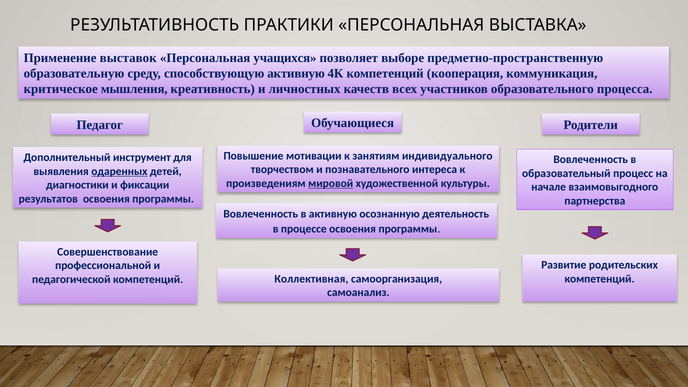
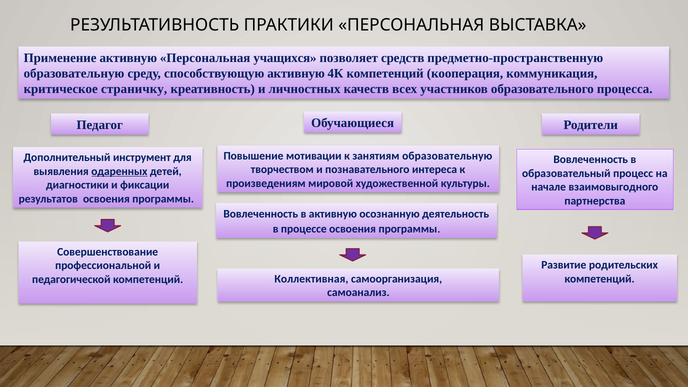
Применение выставок: выставок -> активную
выборе: выборе -> средств
мышления: мышления -> страничку
занятиям индивидуального: индивидуального -> образовательную
мировой underline: present -> none
